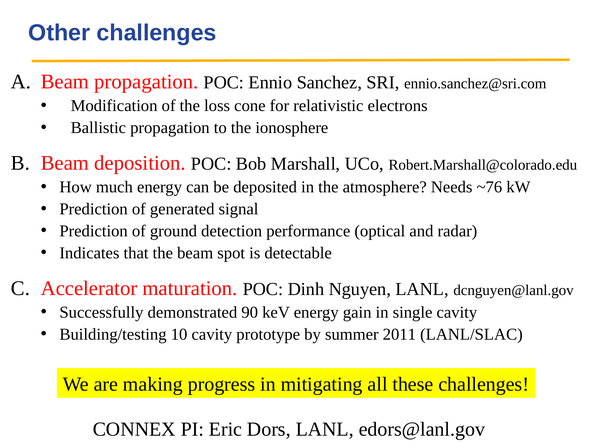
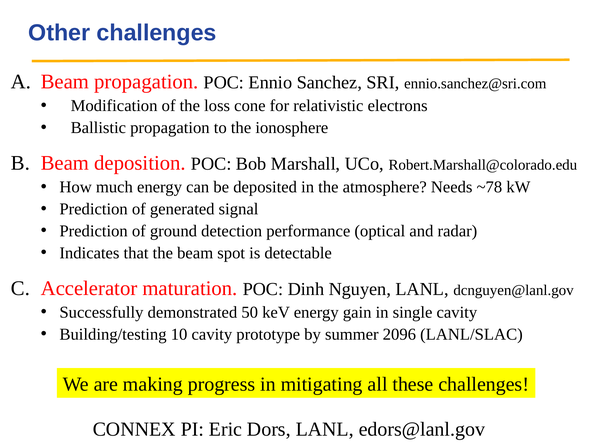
~76: ~76 -> ~78
90: 90 -> 50
2011: 2011 -> 2096
